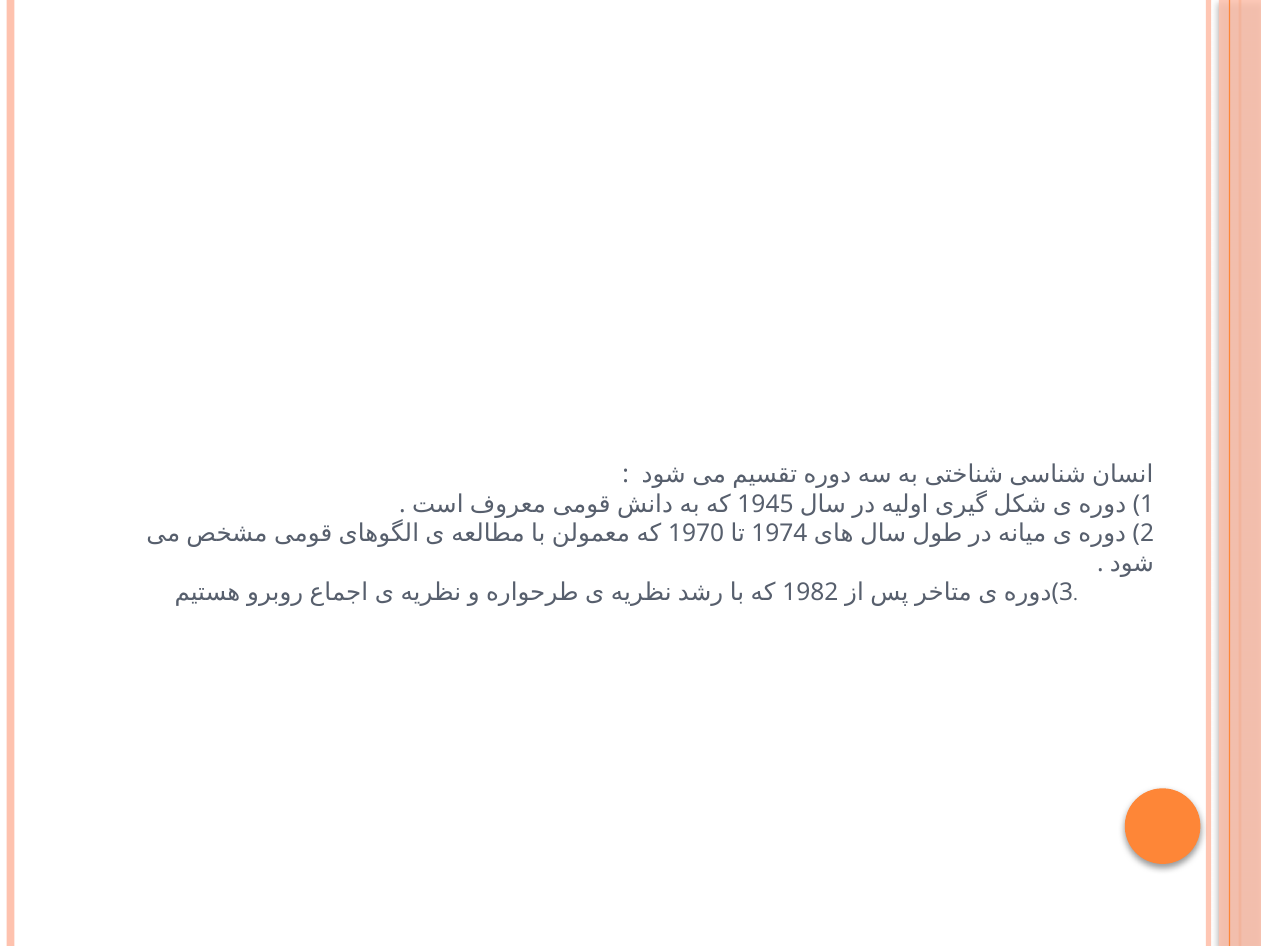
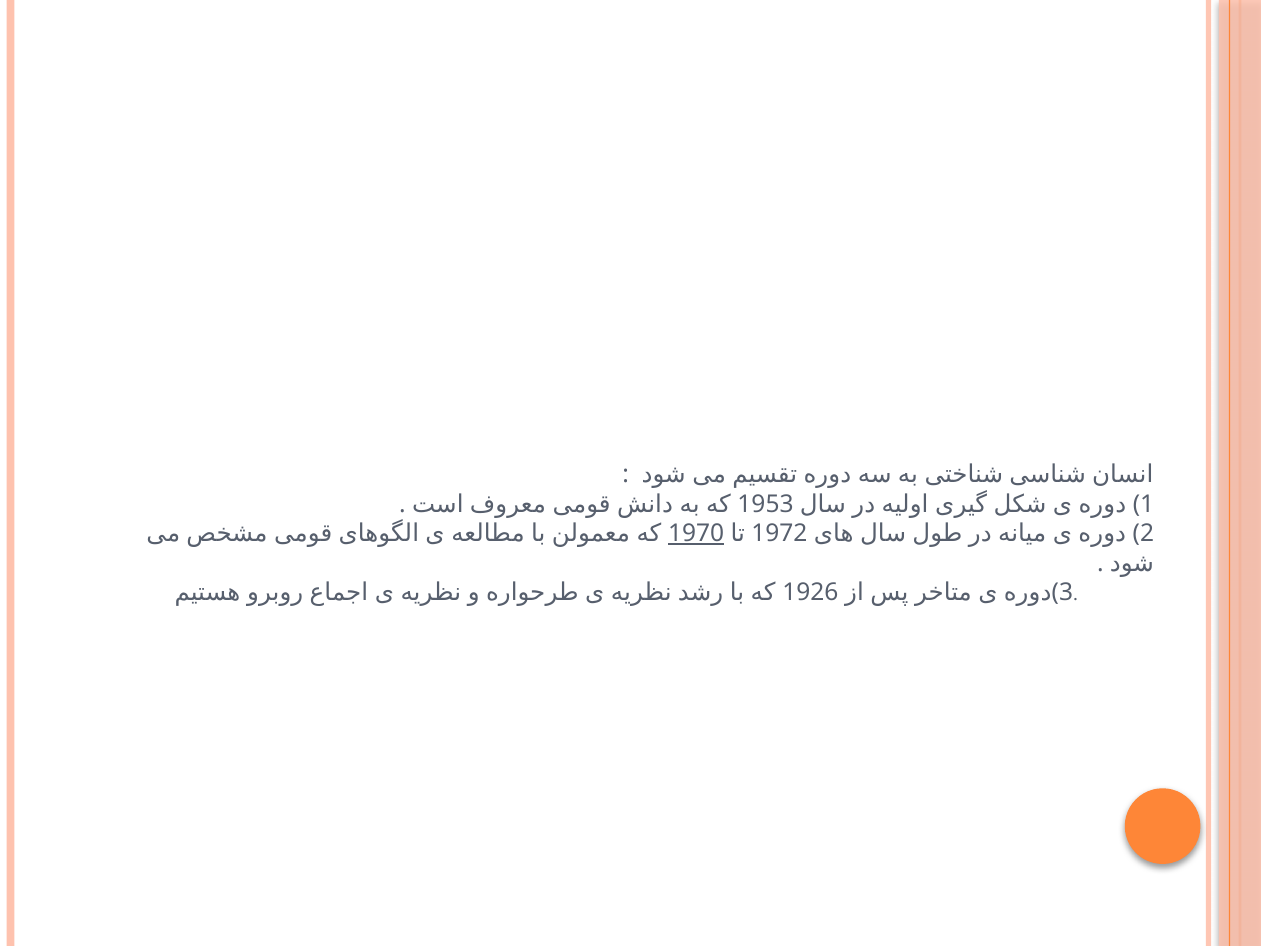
1945: 1945 -> 1953
1970 underline: none -> present
1974: 1974 -> 1972
1982: 1982 -> 1926
